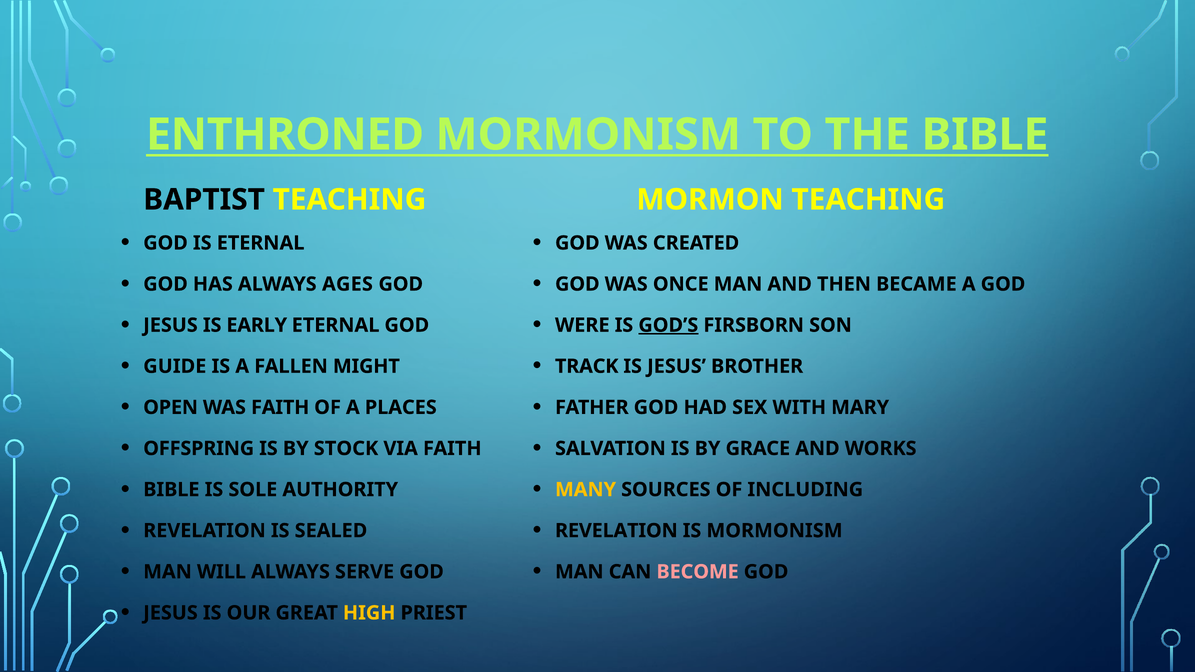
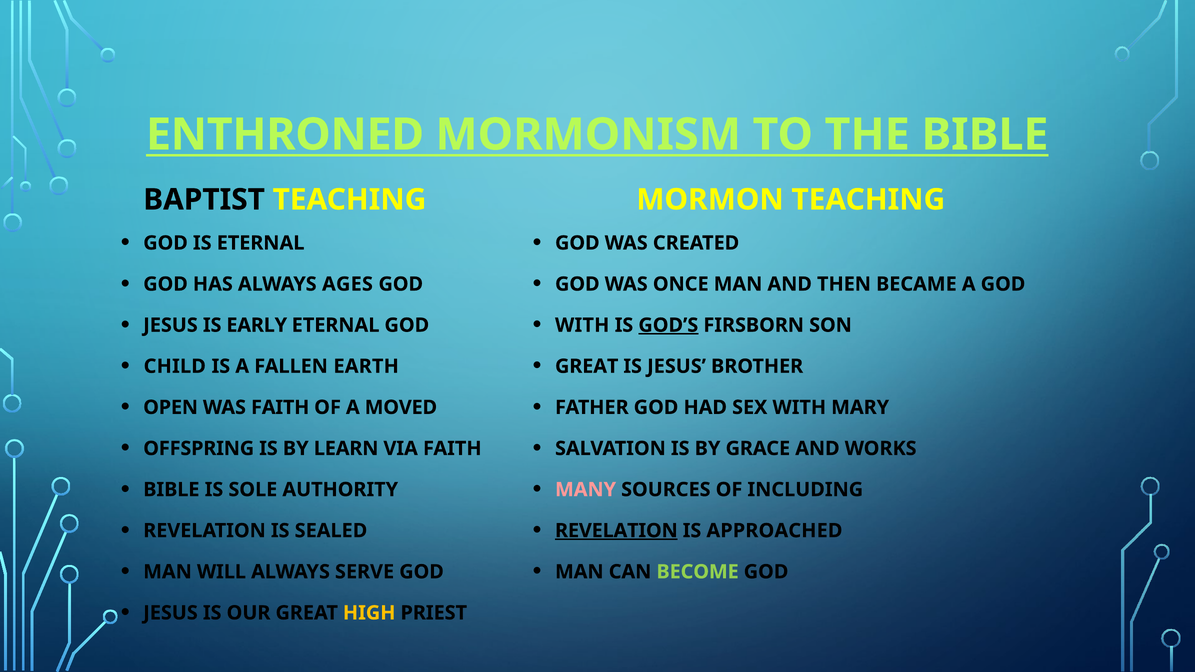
WERE at (582, 325): WERE -> WITH
GUIDE: GUIDE -> CHILD
MIGHT: MIGHT -> EARTH
TRACK at (587, 366): TRACK -> GREAT
PLACES: PLACES -> MOVED
STOCK: STOCK -> LEARN
MANY colour: yellow -> pink
REVELATION at (616, 531) underline: none -> present
IS MORMONISM: MORMONISM -> APPROACHED
BECOME colour: pink -> light green
